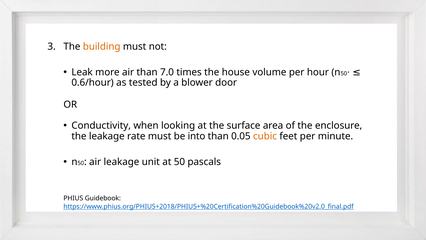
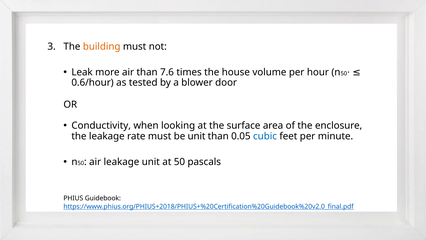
7.0: 7.0 -> 7.6
be into: into -> unit
cubic colour: orange -> blue
